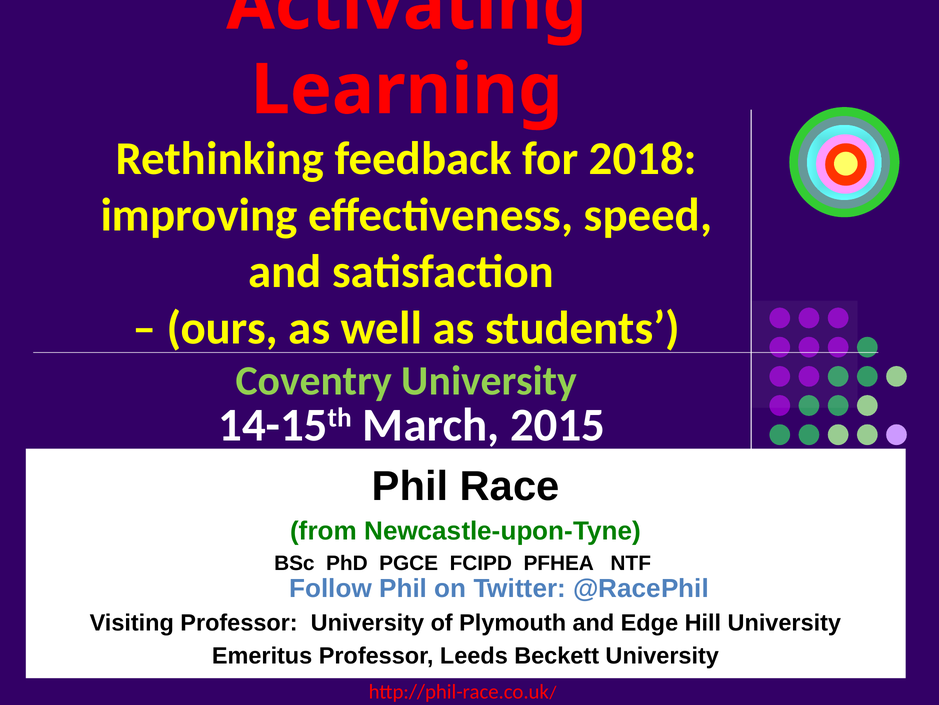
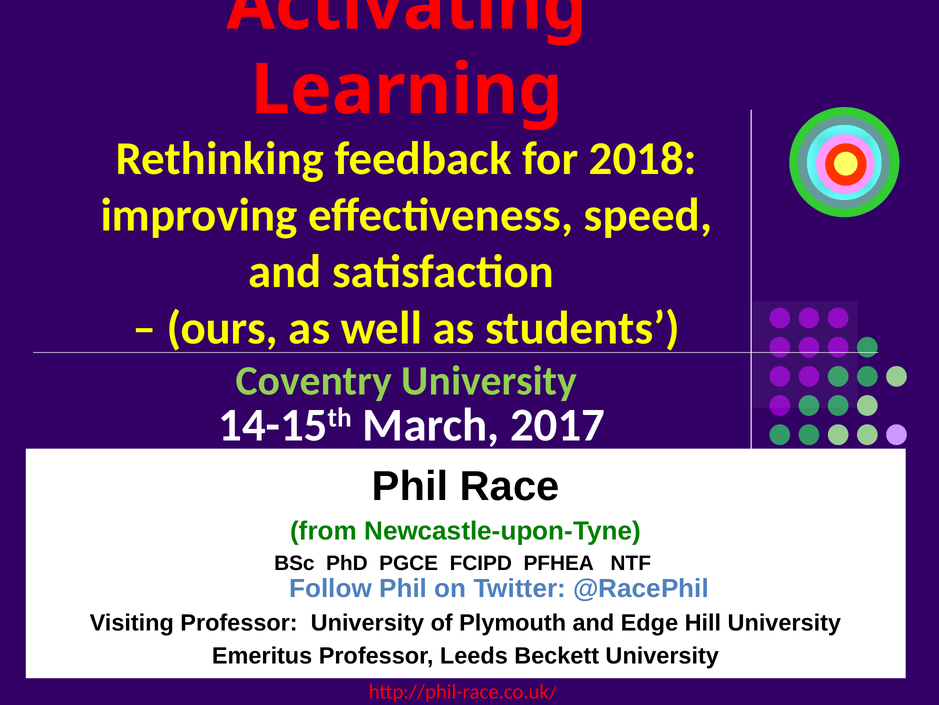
2015: 2015 -> 2017
